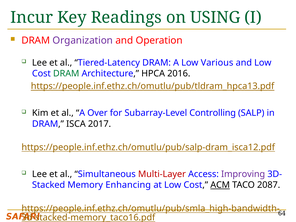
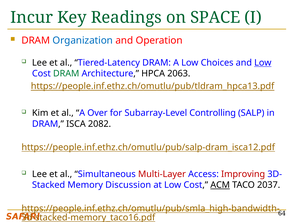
USING: USING -> SPACE
Organization colour: purple -> blue
Various: Various -> Choices
Low at (263, 63) underline: none -> present
2016: 2016 -> 2063
2017: 2017 -> 2082
Improving colour: purple -> red
Enhancing: Enhancing -> Discussion
2087: 2087 -> 2037
